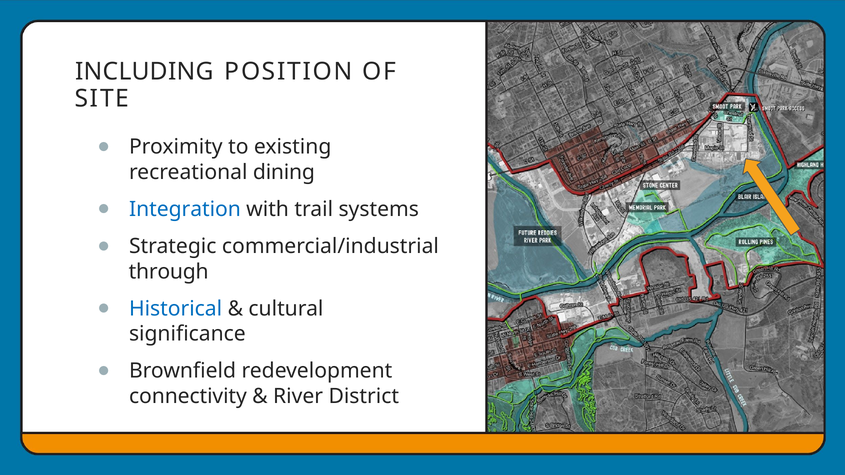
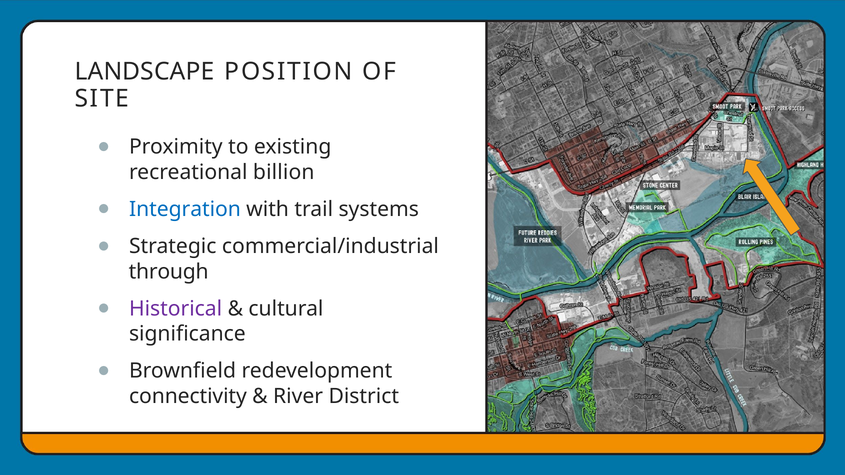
INCLUDING: INCLUDING -> LANDSCAPE
dining: dining -> billion
Historical colour: blue -> purple
